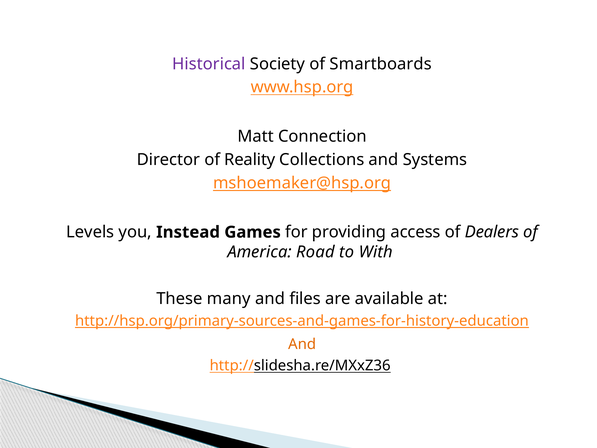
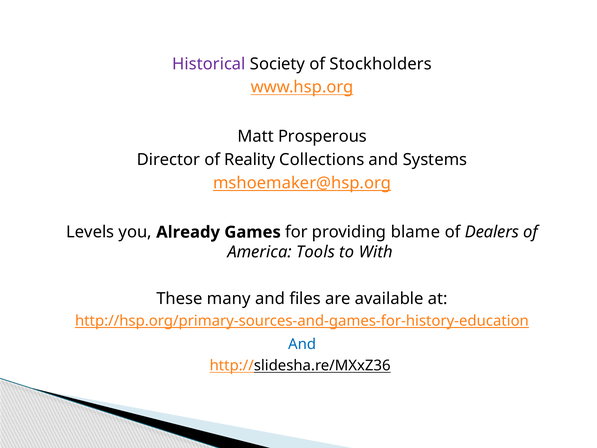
Smartboards: Smartboards -> Stockholders
Connection: Connection -> Prosperous
Instead: Instead -> Already
access: access -> blame
Road: Road -> Tools
And at (302, 344) colour: orange -> blue
